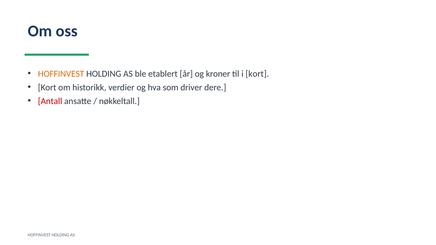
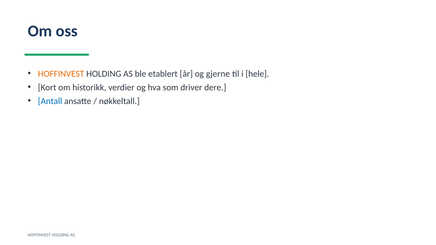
kroner: kroner -> gjerne
i kort: kort -> hele
Antall colour: red -> blue
